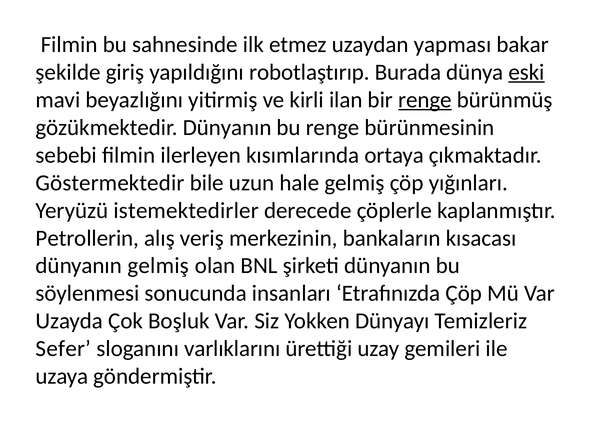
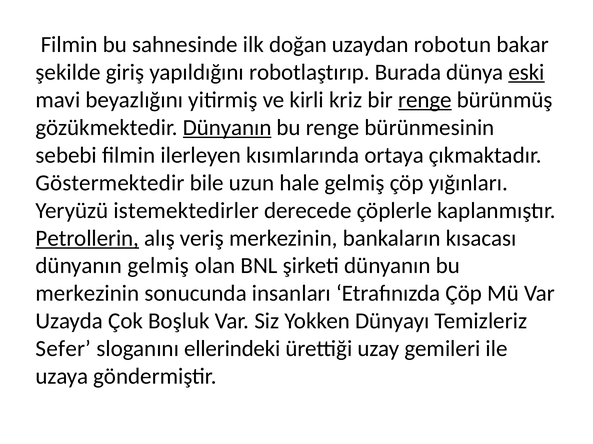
etmez: etmez -> doğan
yapması: yapması -> robotun
ilan: ilan -> kriz
Dünyanın at (227, 128) underline: none -> present
Petrollerin underline: none -> present
söylenmesi at (87, 294): söylenmesi -> merkezinin
varlıklarını: varlıklarını -> ellerindeki
